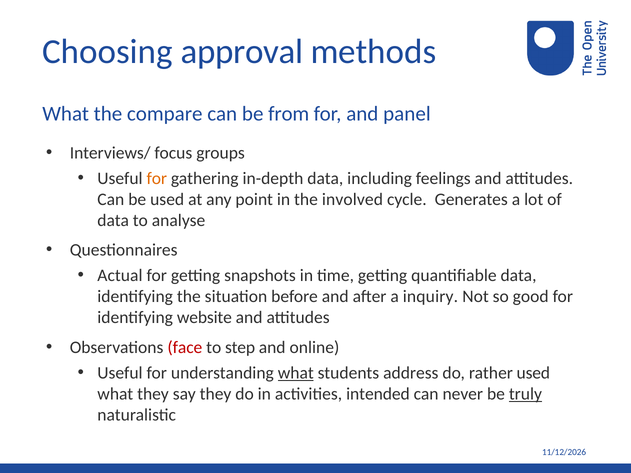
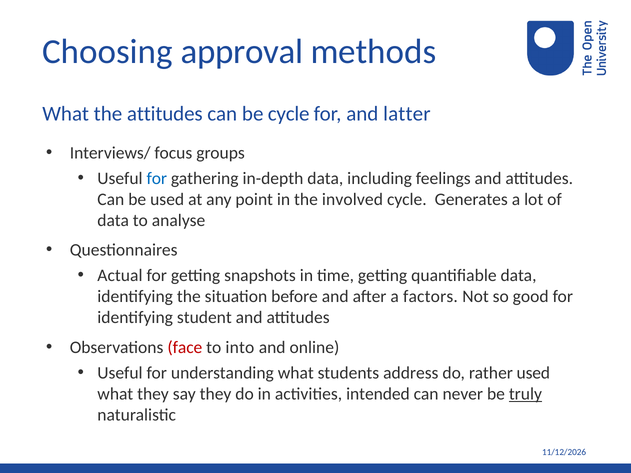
the compare: compare -> attitudes
be from: from -> cycle
panel: panel -> latter
for at (157, 178) colour: orange -> blue
inquiry: inquiry -> factors
website: website -> student
step: step -> into
what at (296, 373) underline: present -> none
